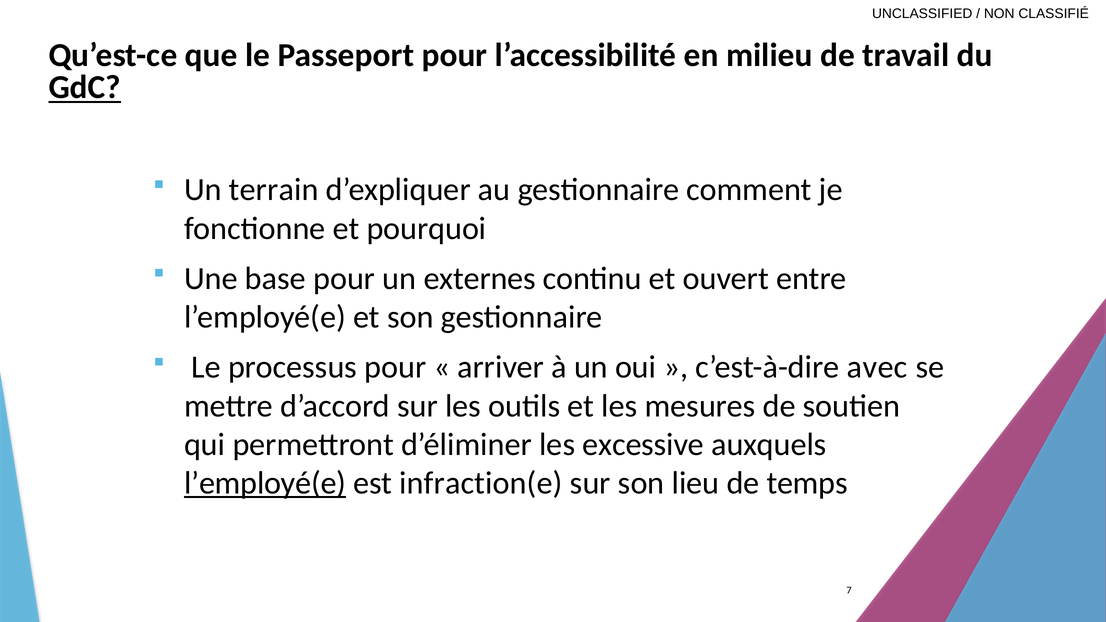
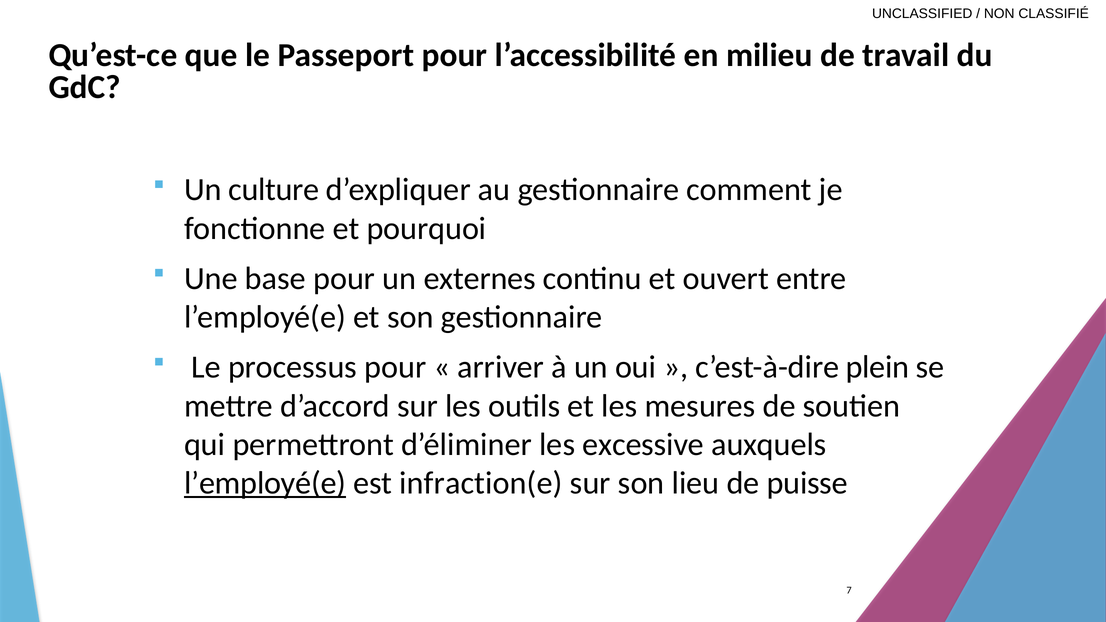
GdC underline: present -> none
terrain: terrain -> culture
avec: avec -> plein
temps: temps -> puisse
